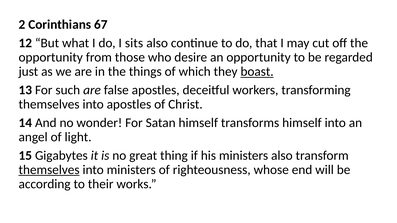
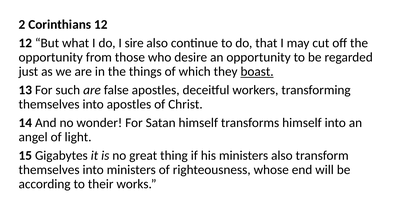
Corinthians 67: 67 -> 12
sits: sits -> sire
themselves at (49, 170) underline: present -> none
